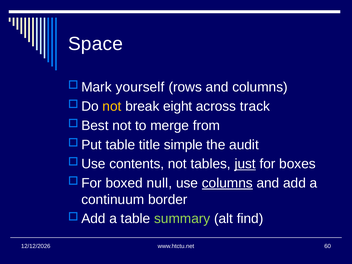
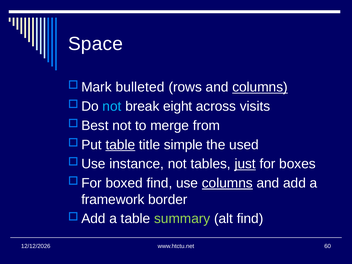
yourself: yourself -> bulleted
columns at (260, 87) underline: none -> present
not at (112, 106) colour: yellow -> light blue
track: track -> visits
table at (120, 145) underline: none -> present
audit: audit -> used
contents: contents -> instance
boxed null: null -> find
continuum: continuum -> framework
